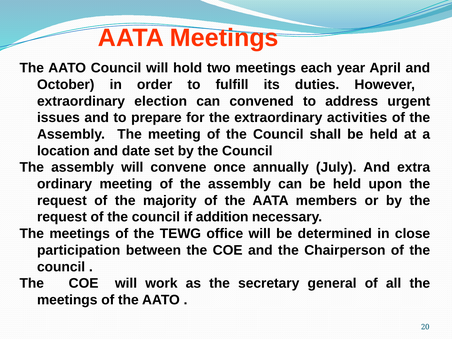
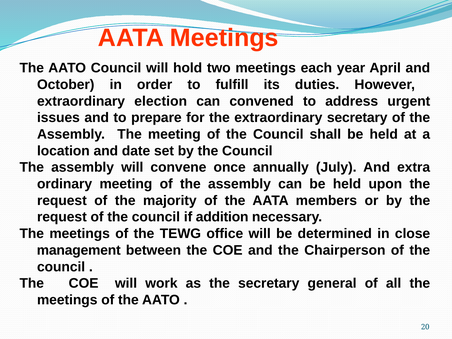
extraordinary activities: activities -> secretary
participation: participation -> management
